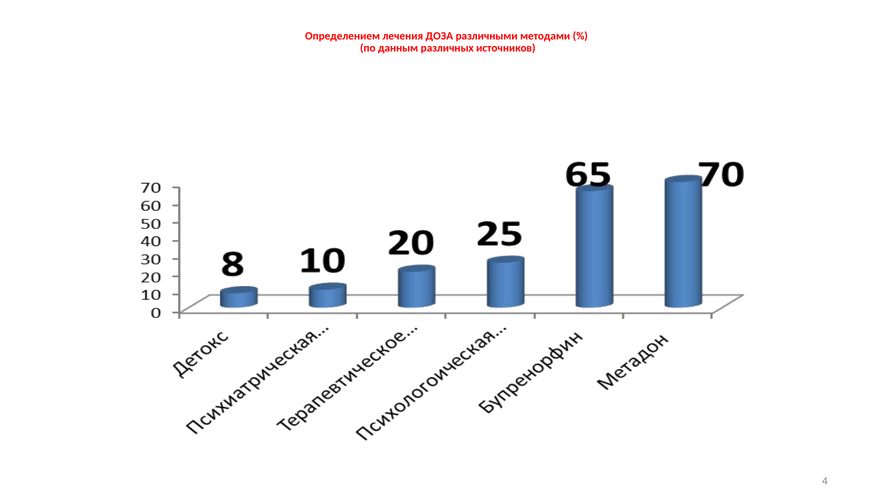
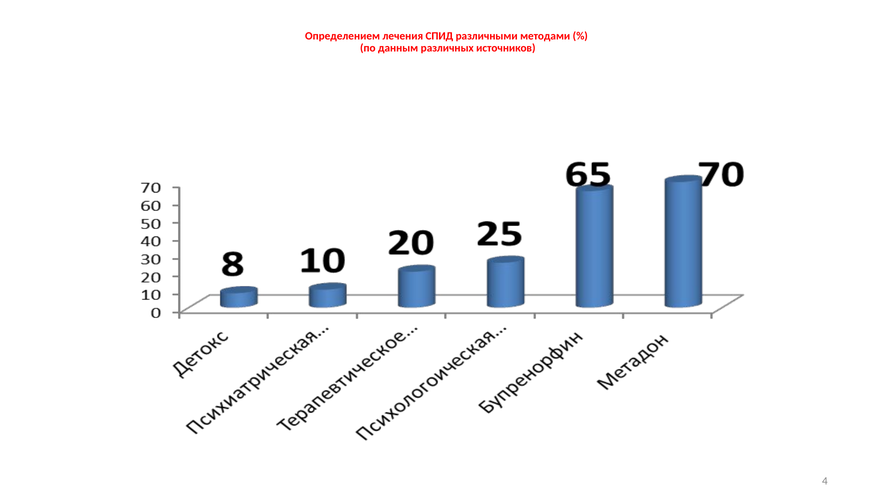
ДОЗА: ДОЗА -> СПИД
